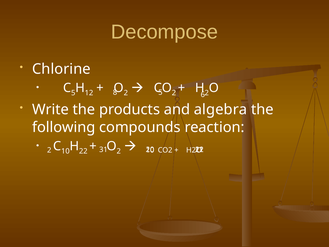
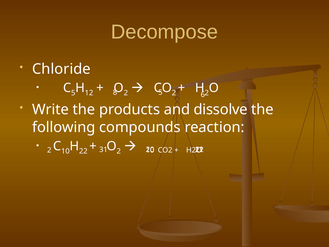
Chlorine: Chlorine -> Chloride
algebra: algebra -> dissolve
